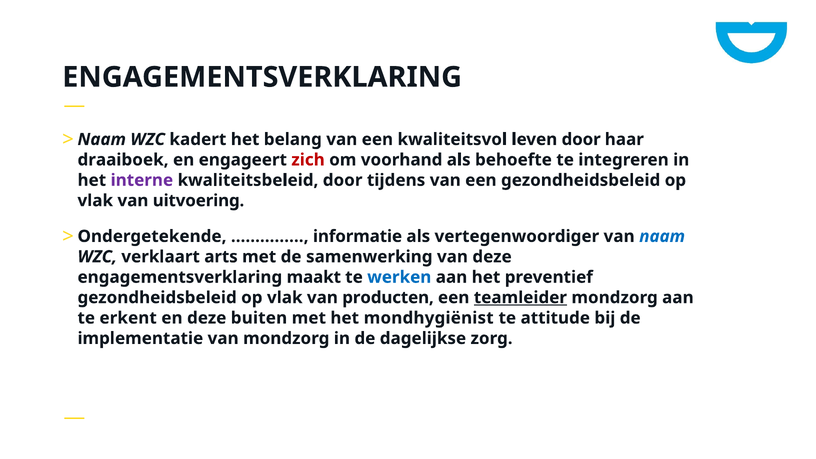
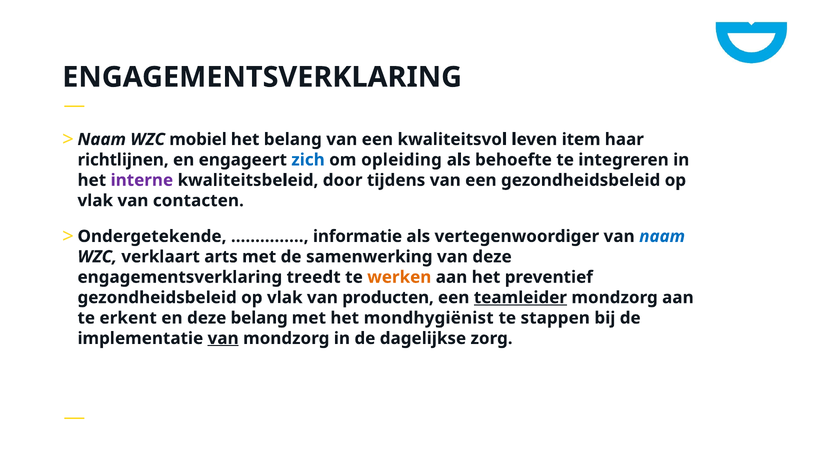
kadert: kadert -> mobiel
leven door: door -> item
draaiboek: draaiboek -> richtlijnen
zich colour: red -> blue
voorhand: voorhand -> opleiding
uitvoering: uitvoering -> contacten
maakt: maakt -> treedt
werken colour: blue -> orange
deze buiten: buiten -> belang
attitude: attitude -> stappen
van at (223, 338) underline: none -> present
